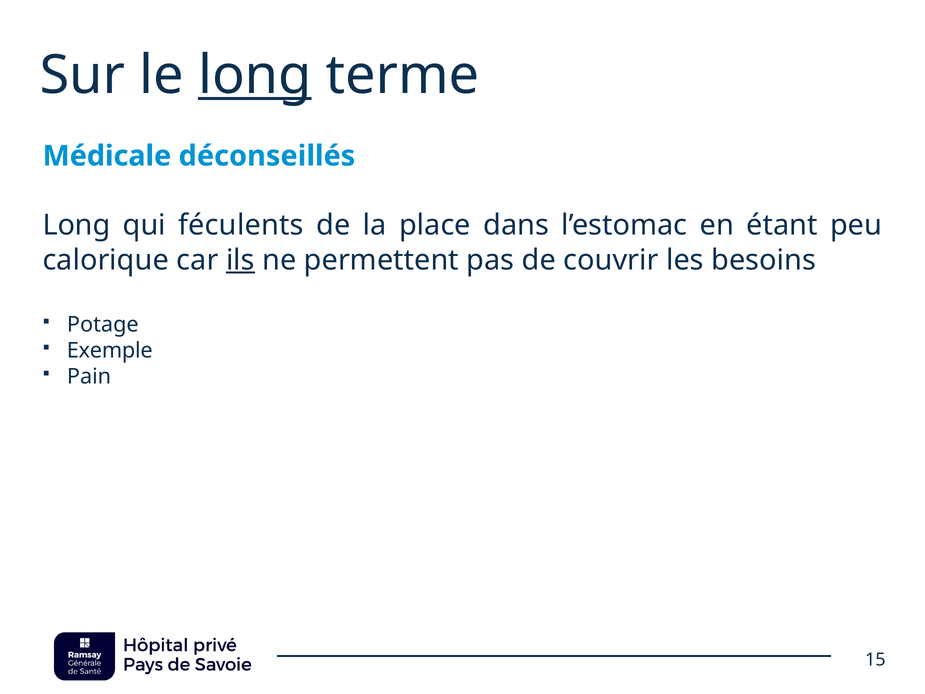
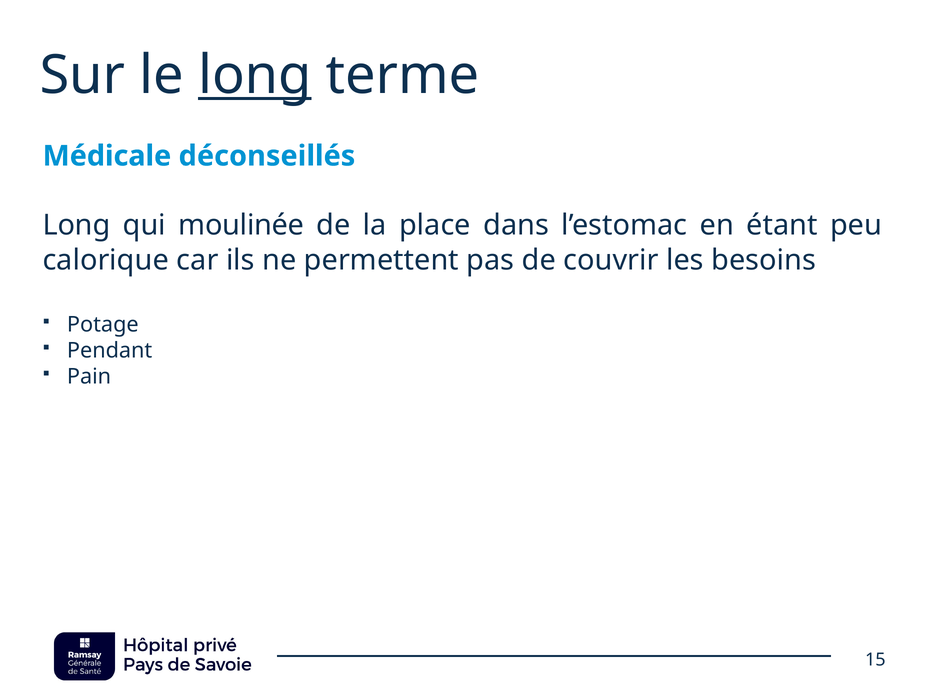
féculents: féculents -> moulinée
ils underline: present -> none
Exemple: Exemple -> Pendant
